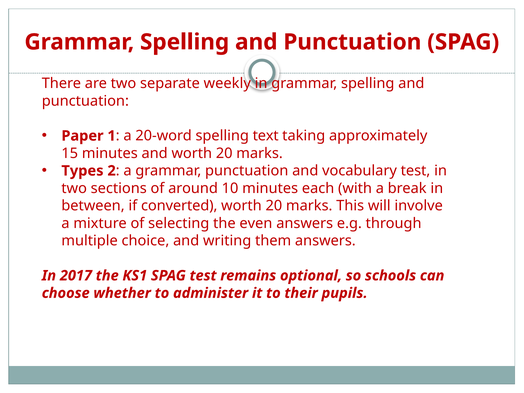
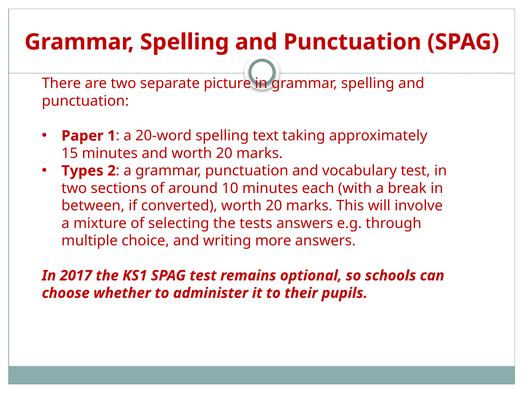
weekly: weekly -> picture
even: even -> tests
them: them -> more
